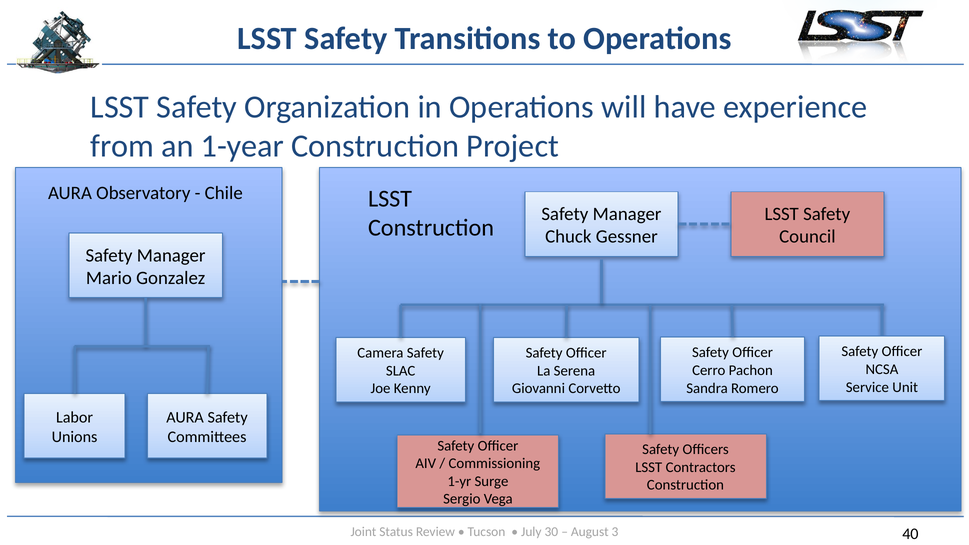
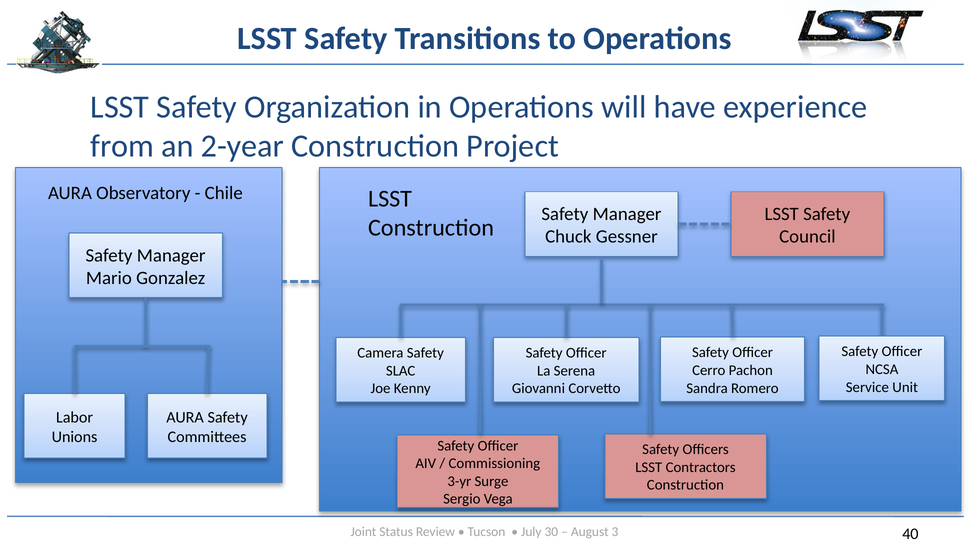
1-year: 1-year -> 2-year
1-yr: 1-yr -> 3-yr
